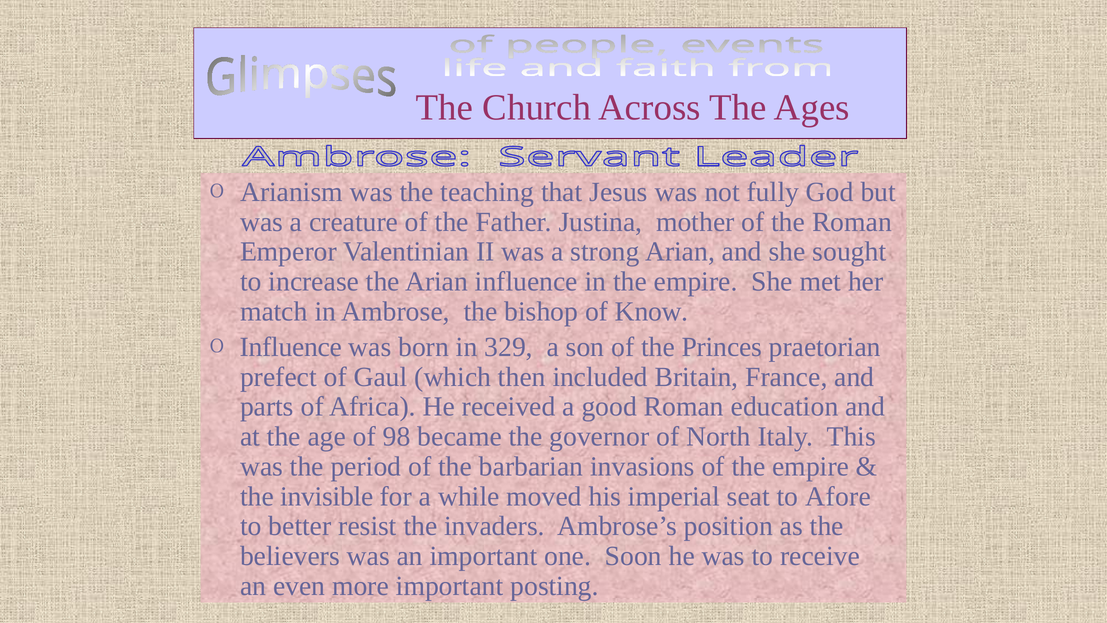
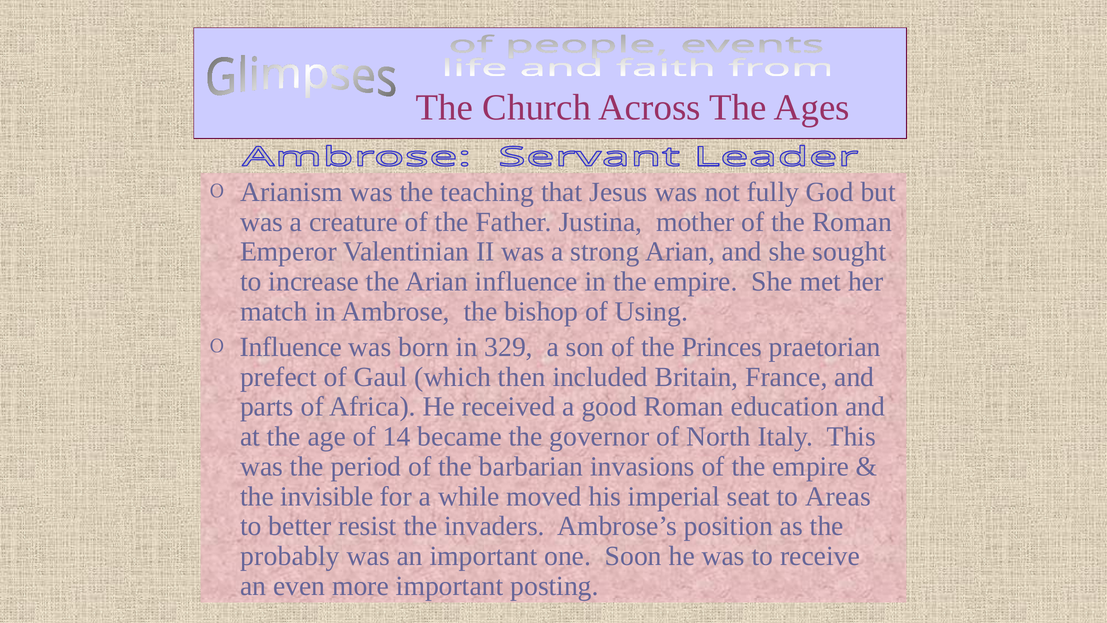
Know: Know -> Using
98: 98 -> 14
Afore: Afore -> Areas
believers: believers -> probably
